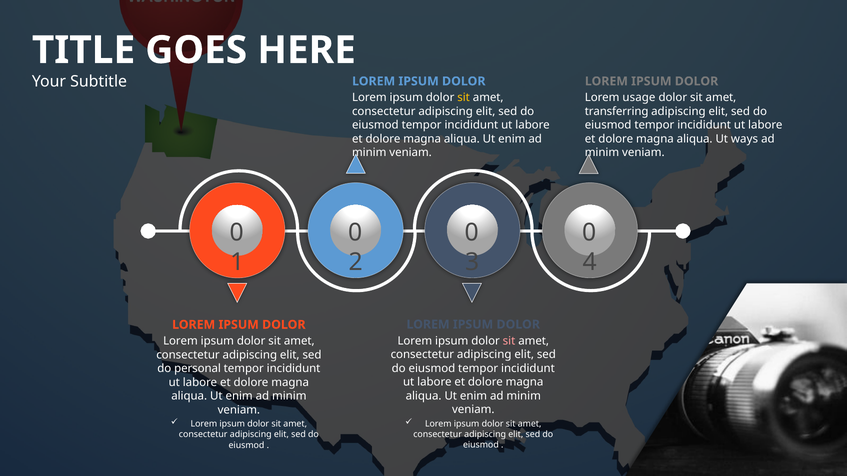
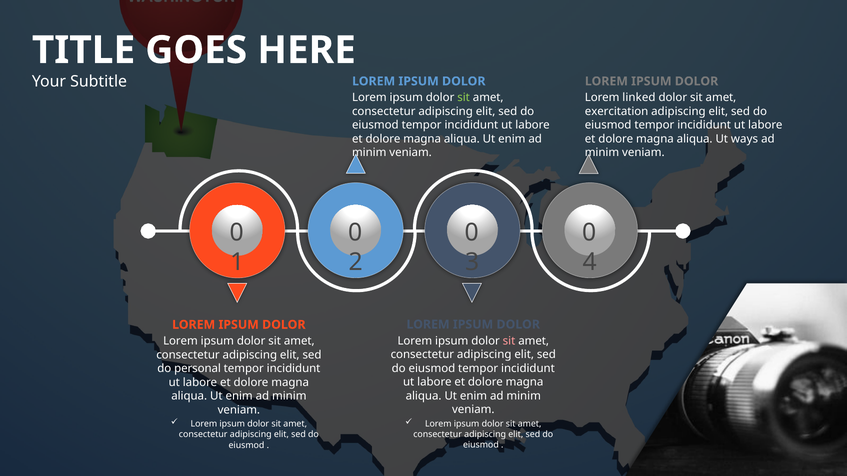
sit at (464, 98) colour: yellow -> light green
usage: usage -> linked
transferring: transferring -> exercitation
